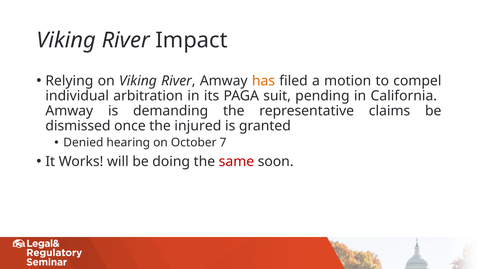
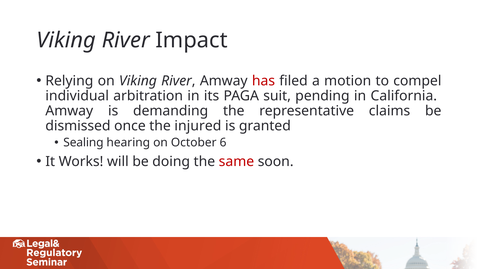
has colour: orange -> red
Denied: Denied -> Sealing
7: 7 -> 6
